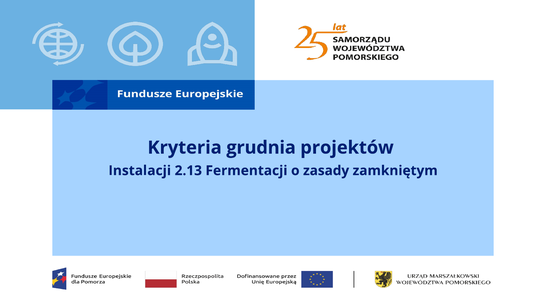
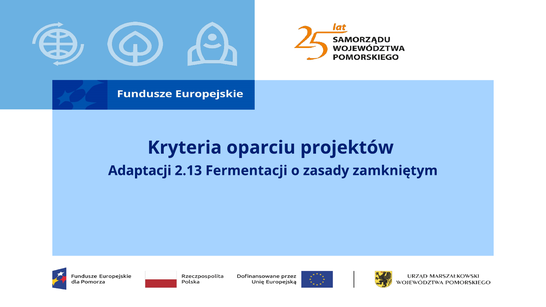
grudnia: grudnia -> oparciu
Instalacji: Instalacji -> Adaptacji
